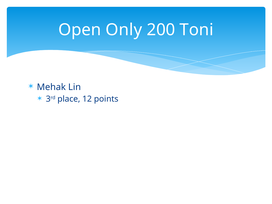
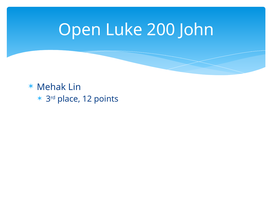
Only: Only -> Luke
Toni: Toni -> John
